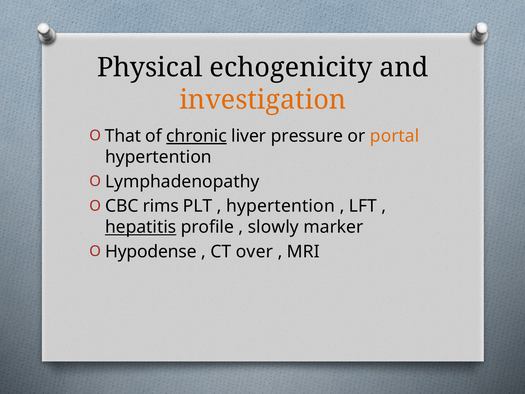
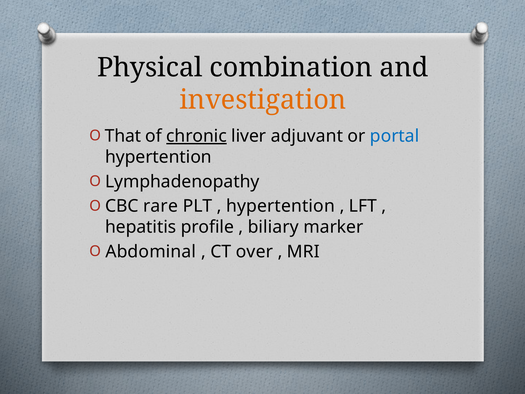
echogenicity: echogenicity -> combination
pressure: pressure -> adjuvant
portal colour: orange -> blue
rims: rims -> rare
hepatitis underline: present -> none
slowly: slowly -> biliary
Hypodense: Hypodense -> Abdominal
